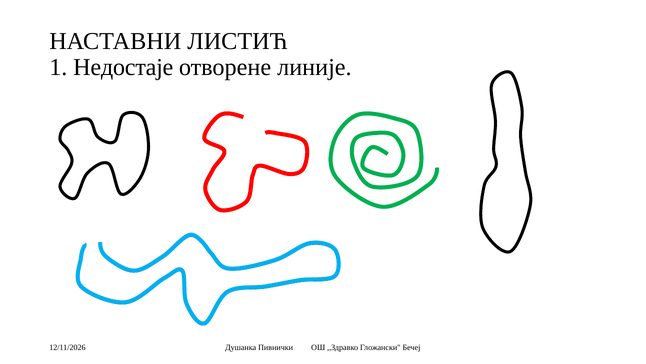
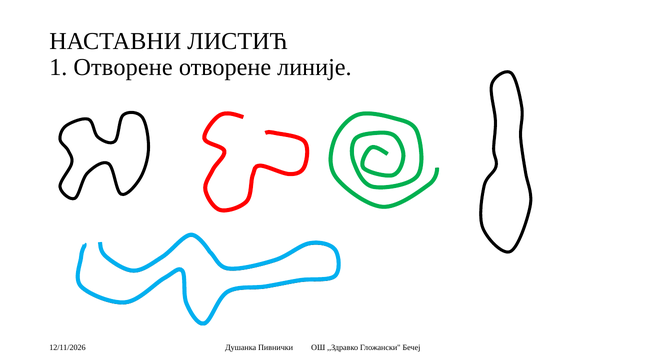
1 Недостаје: Недостаје -> Отворене
